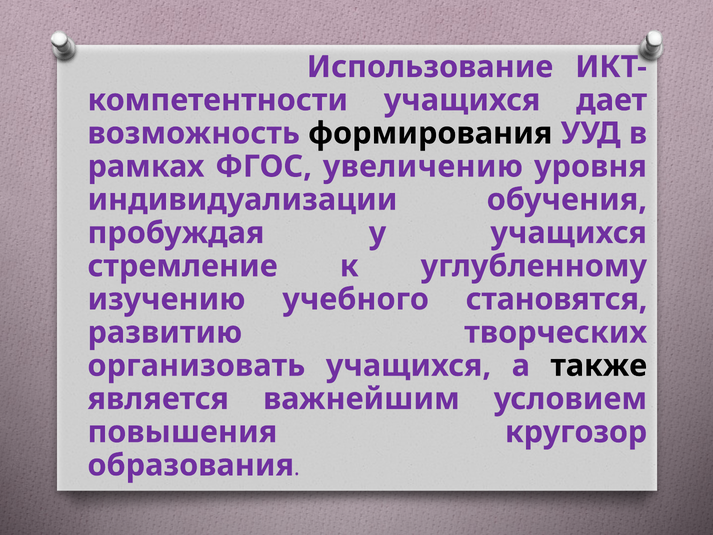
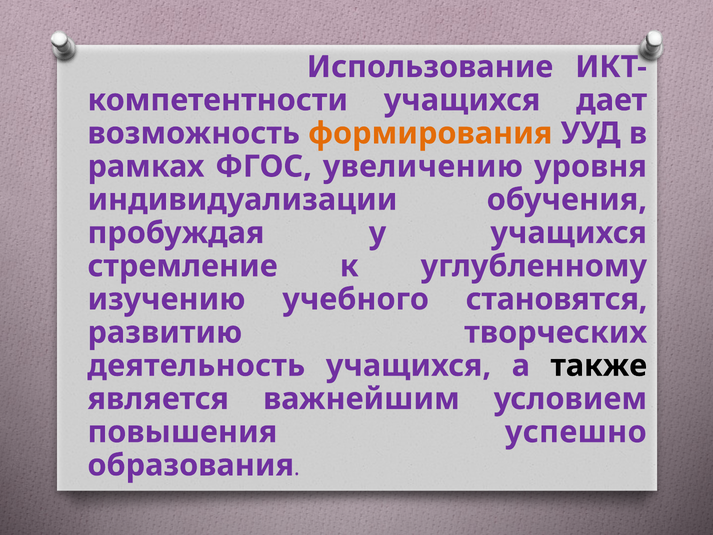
формирования colour: black -> orange
организовать: организовать -> деятельность
кругозор: кругозор -> успешно
